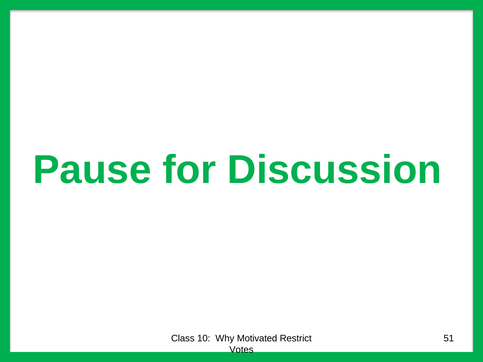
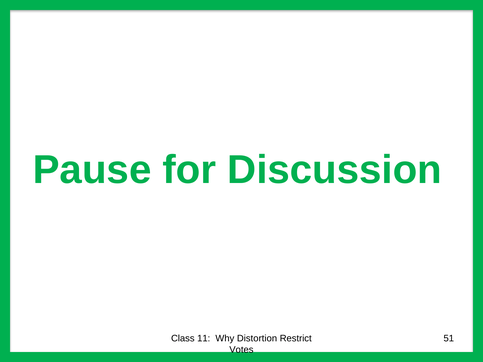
10: 10 -> 11
Motivated: Motivated -> Distortion
